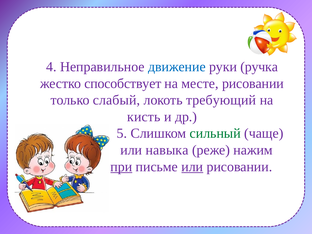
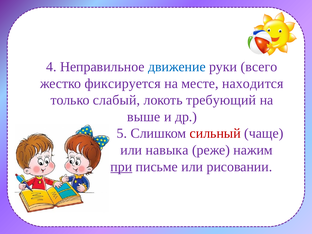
ручка: ручка -> всего
способствует: способствует -> фиксируется
месте рисовании: рисовании -> находится
кисть: кисть -> выше
сильный colour: green -> red
или at (192, 167) underline: present -> none
